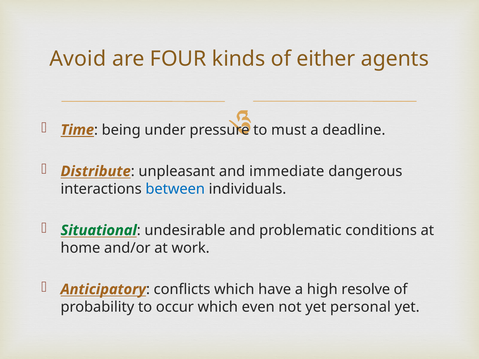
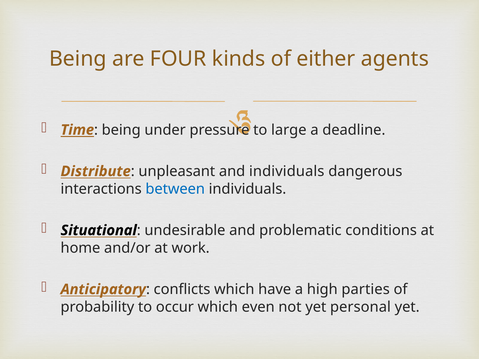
Avoid at (78, 59): Avoid -> Being
must: must -> large
and immediate: immediate -> individuals
Situational colour: green -> black
resolve: resolve -> parties
